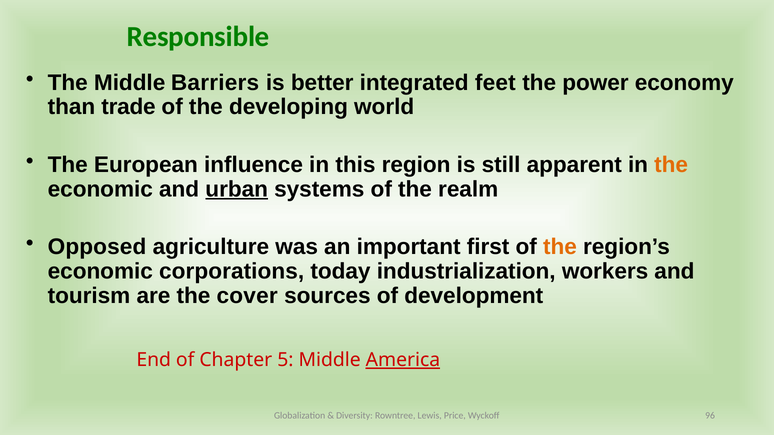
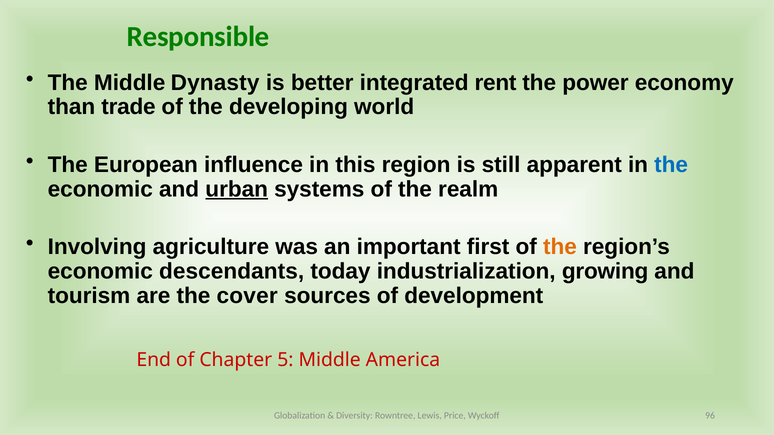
Barriers: Barriers -> Dynasty
feet: feet -> rent
the at (671, 165) colour: orange -> blue
Opposed: Opposed -> Involving
corporations: corporations -> descendants
workers: workers -> growing
America underline: present -> none
